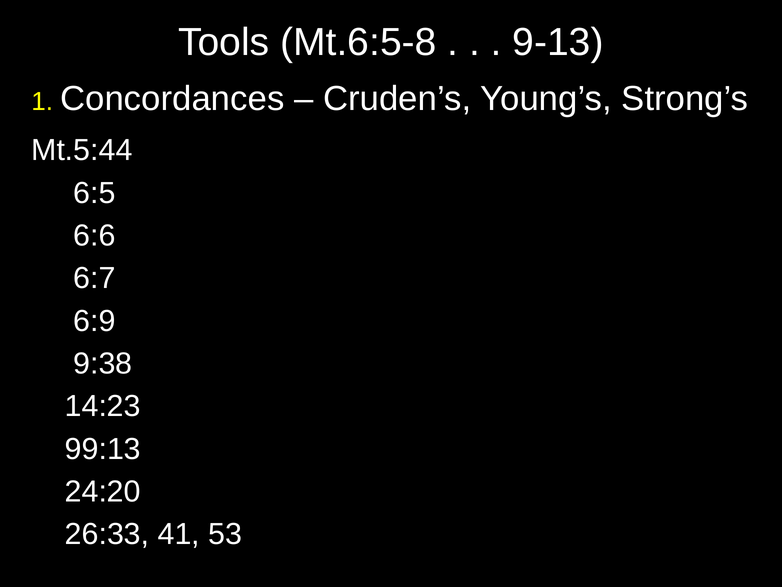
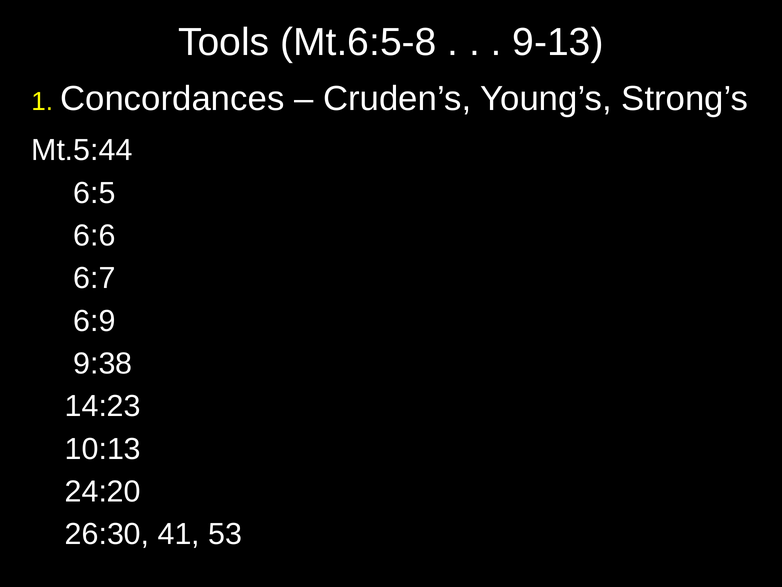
99:13: 99:13 -> 10:13
26:33: 26:33 -> 26:30
